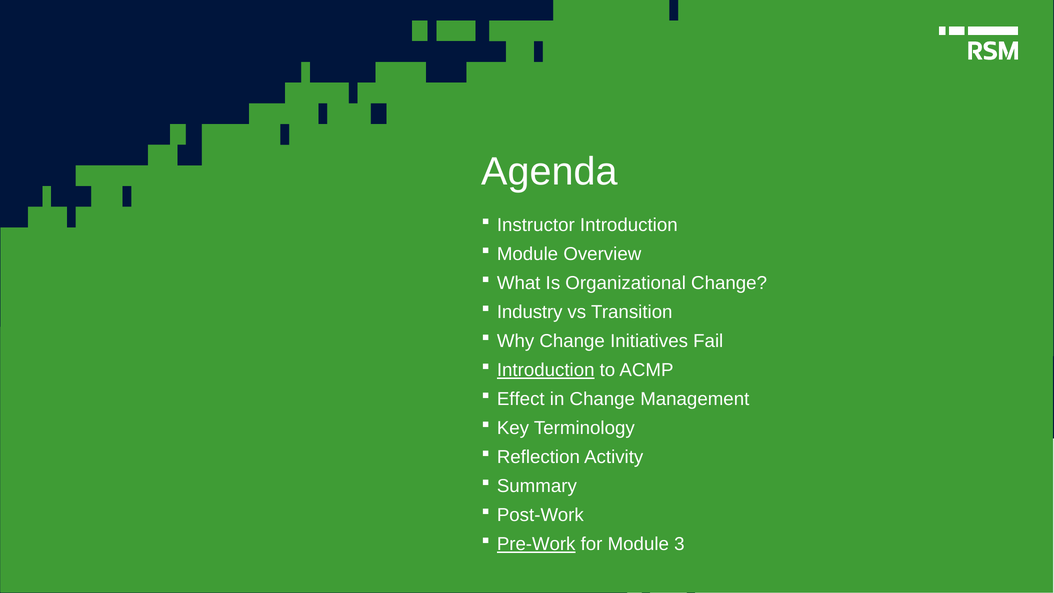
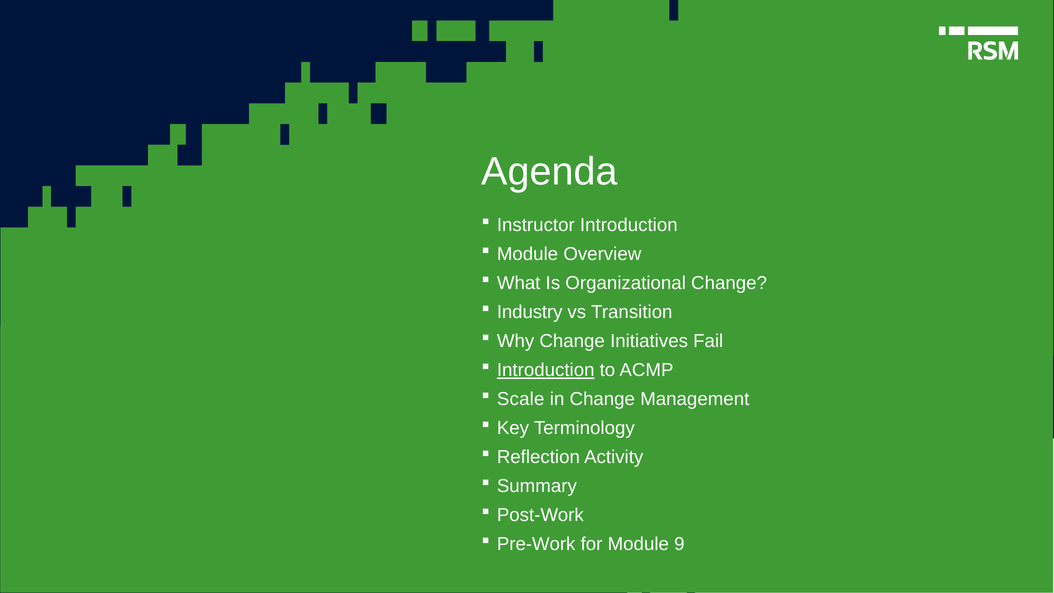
Effect: Effect -> Scale
Pre‑Work underline: present -> none
3: 3 -> 9
